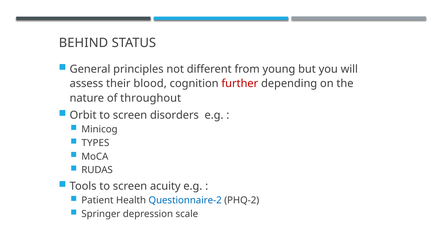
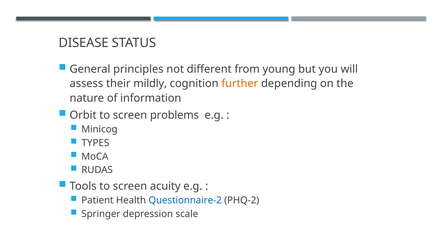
BEHIND: BEHIND -> DISEASE
blood: blood -> mildly
further colour: red -> orange
throughout: throughout -> information
disorders: disorders -> problems
